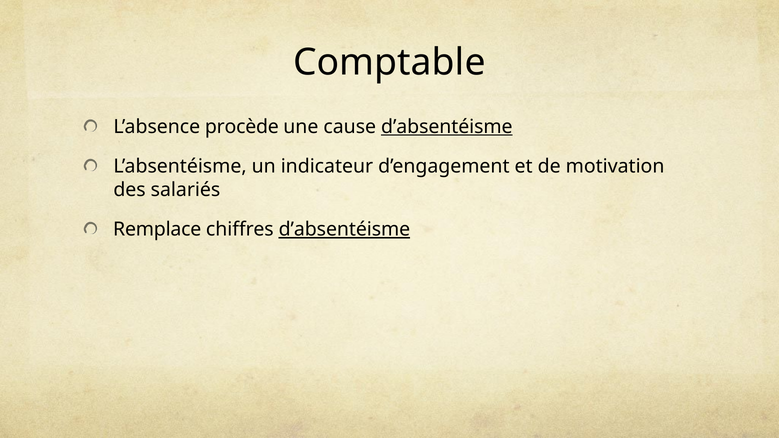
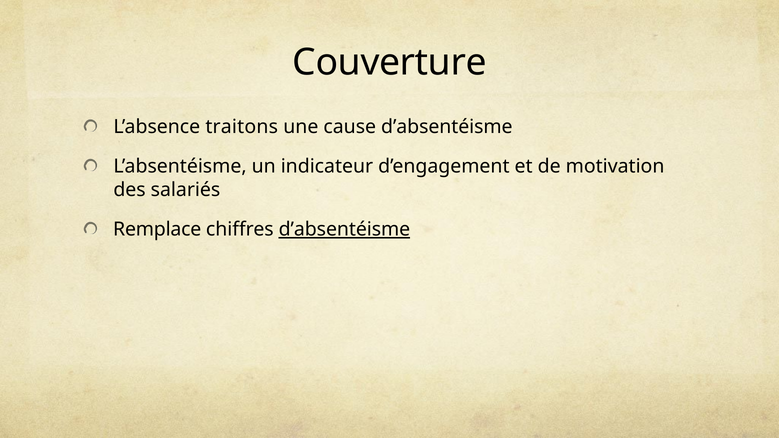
Comptable: Comptable -> Couverture
procède: procède -> traitons
d’absentéisme at (447, 127) underline: present -> none
